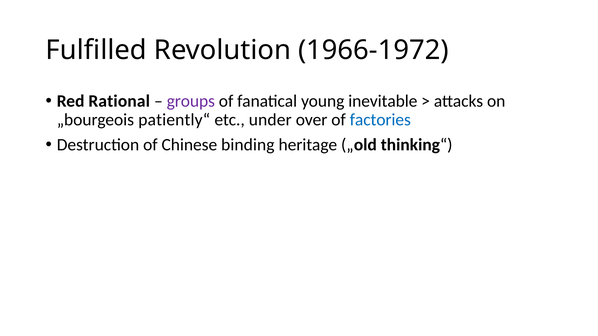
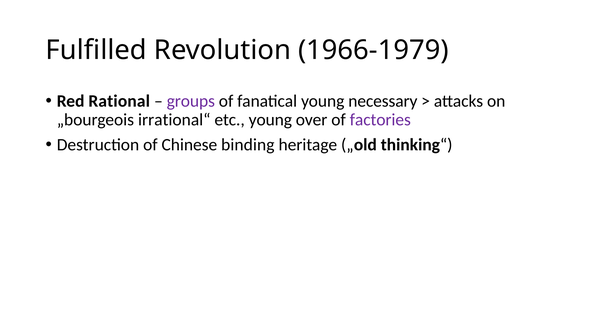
1966-1972: 1966-1972 -> 1966-1979
inevitable: inevitable -> necessary
patiently“: patiently“ -> irrational“
etc under: under -> young
factories colour: blue -> purple
